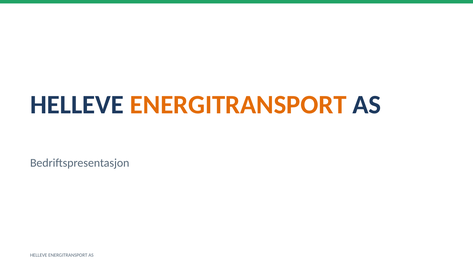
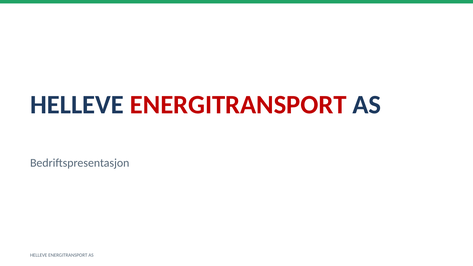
ENERGITRANSPORT at (238, 105) colour: orange -> red
